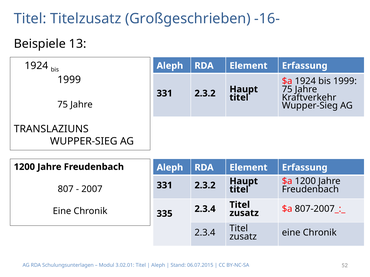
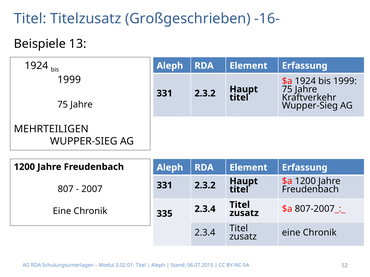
TRANSLAZIUNS: TRANSLAZIUNS -> MEHRTEILIGEN
